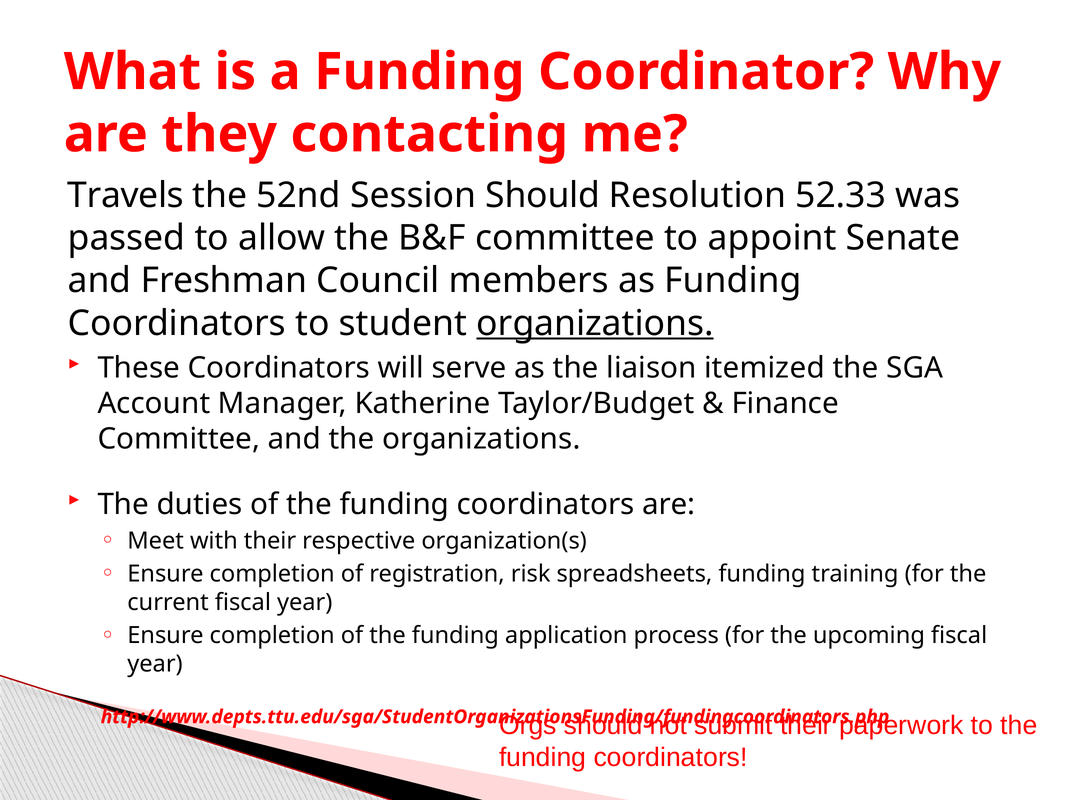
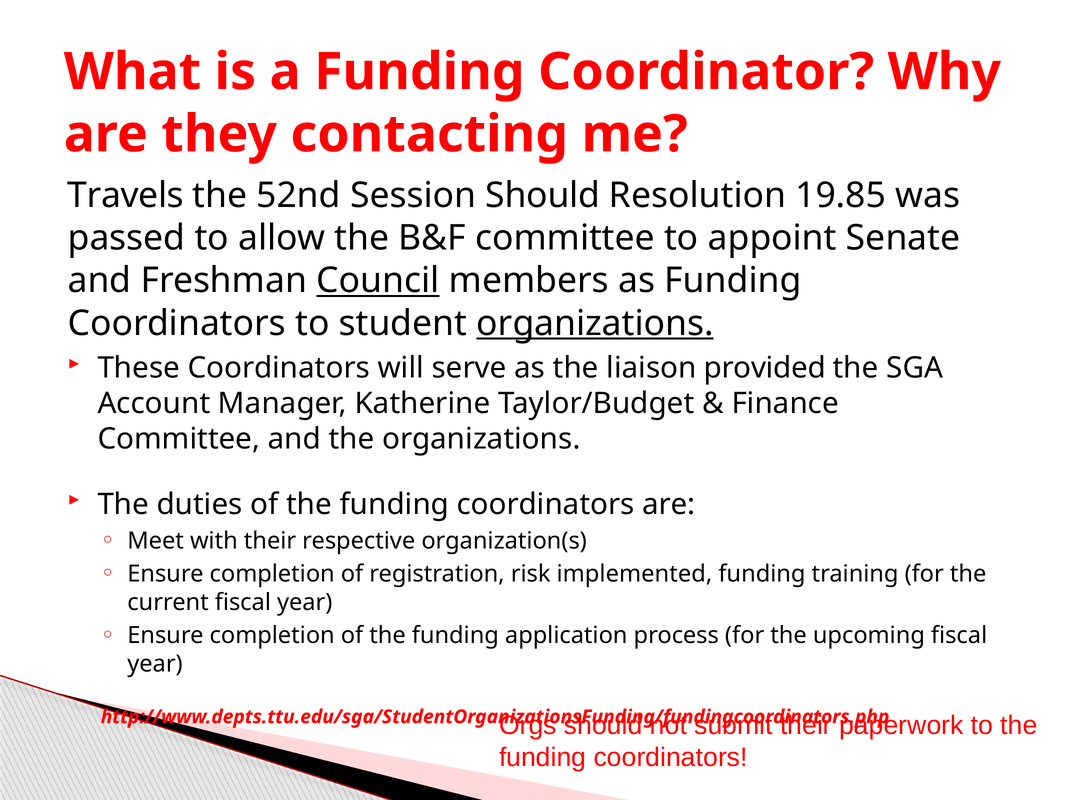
52.33: 52.33 -> 19.85
Council underline: none -> present
itemized: itemized -> provided
spreadsheets: spreadsheets -> implemented
